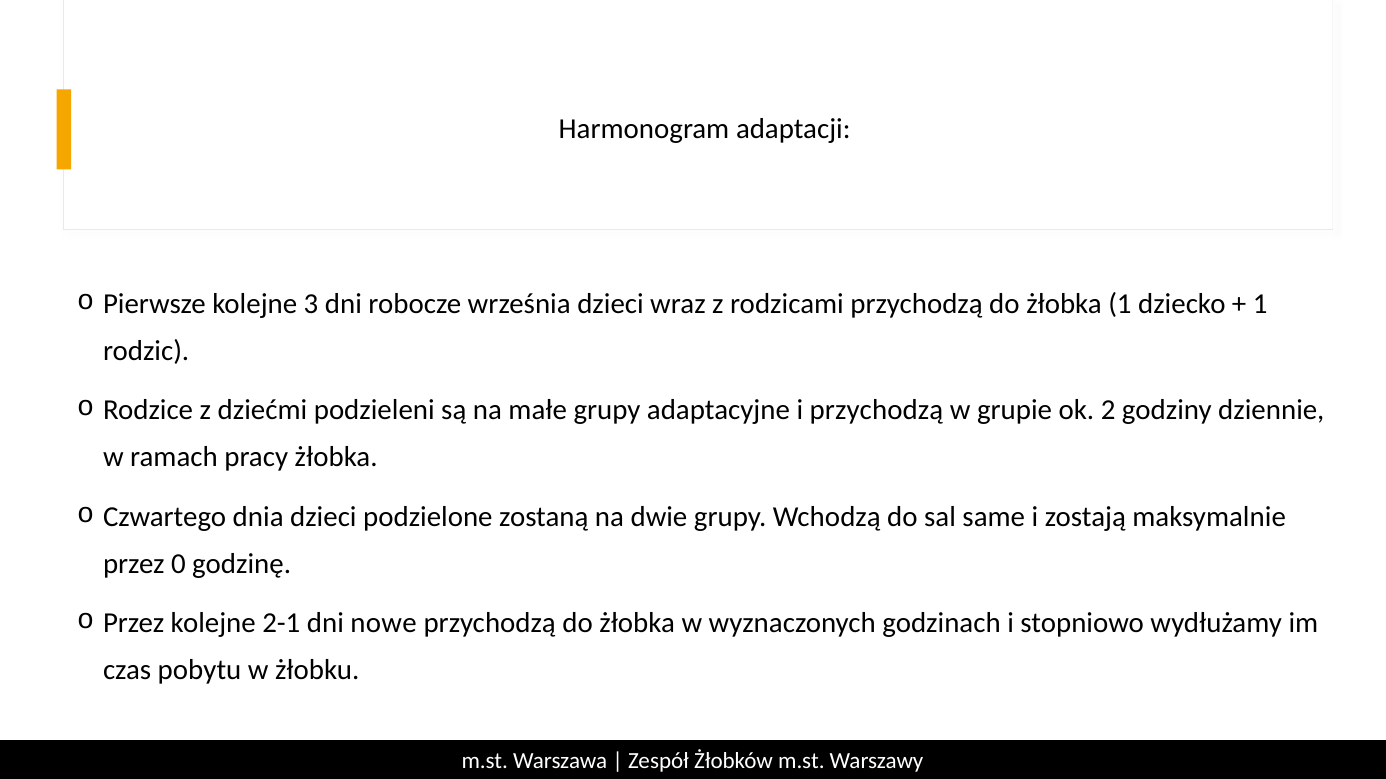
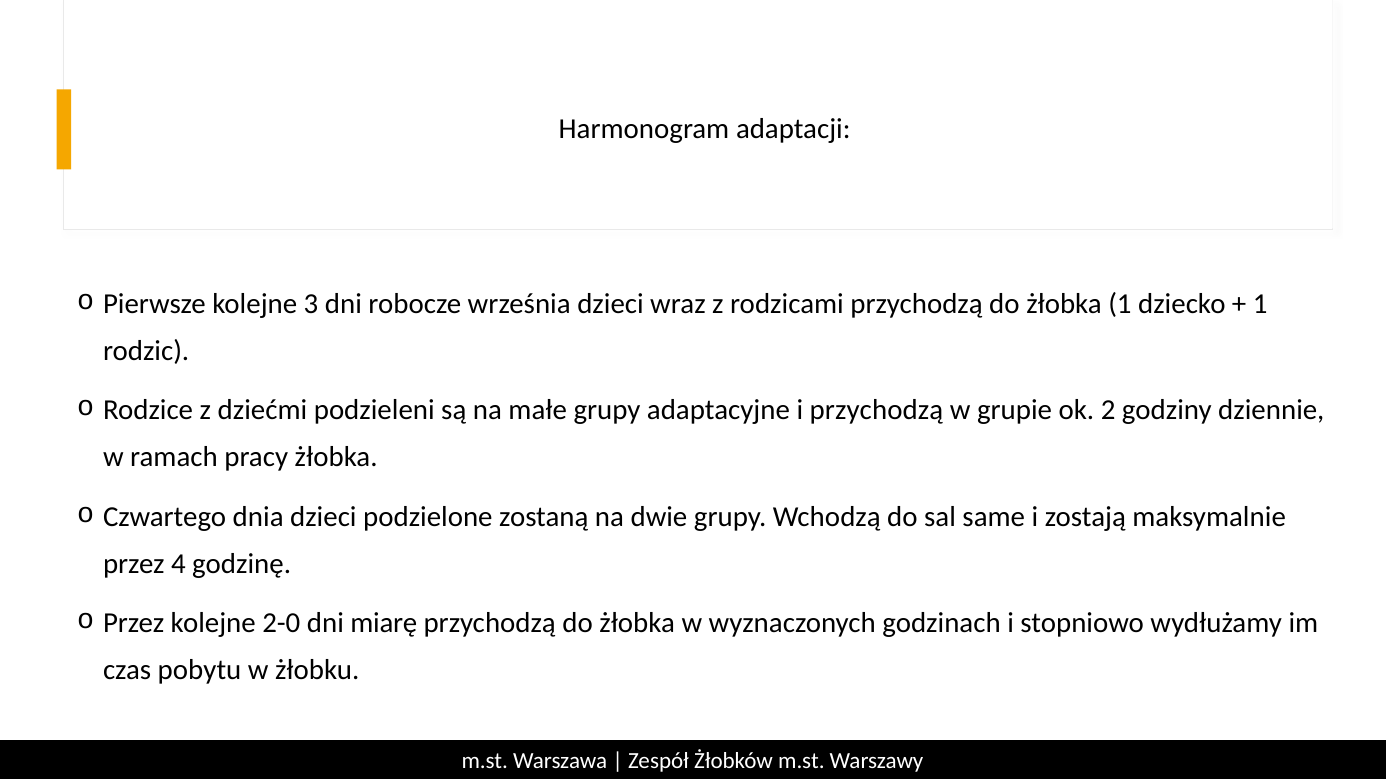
0: 0 -> 4
2-1: 2-1 -> 2-0
nowe: nowe -> miarę
